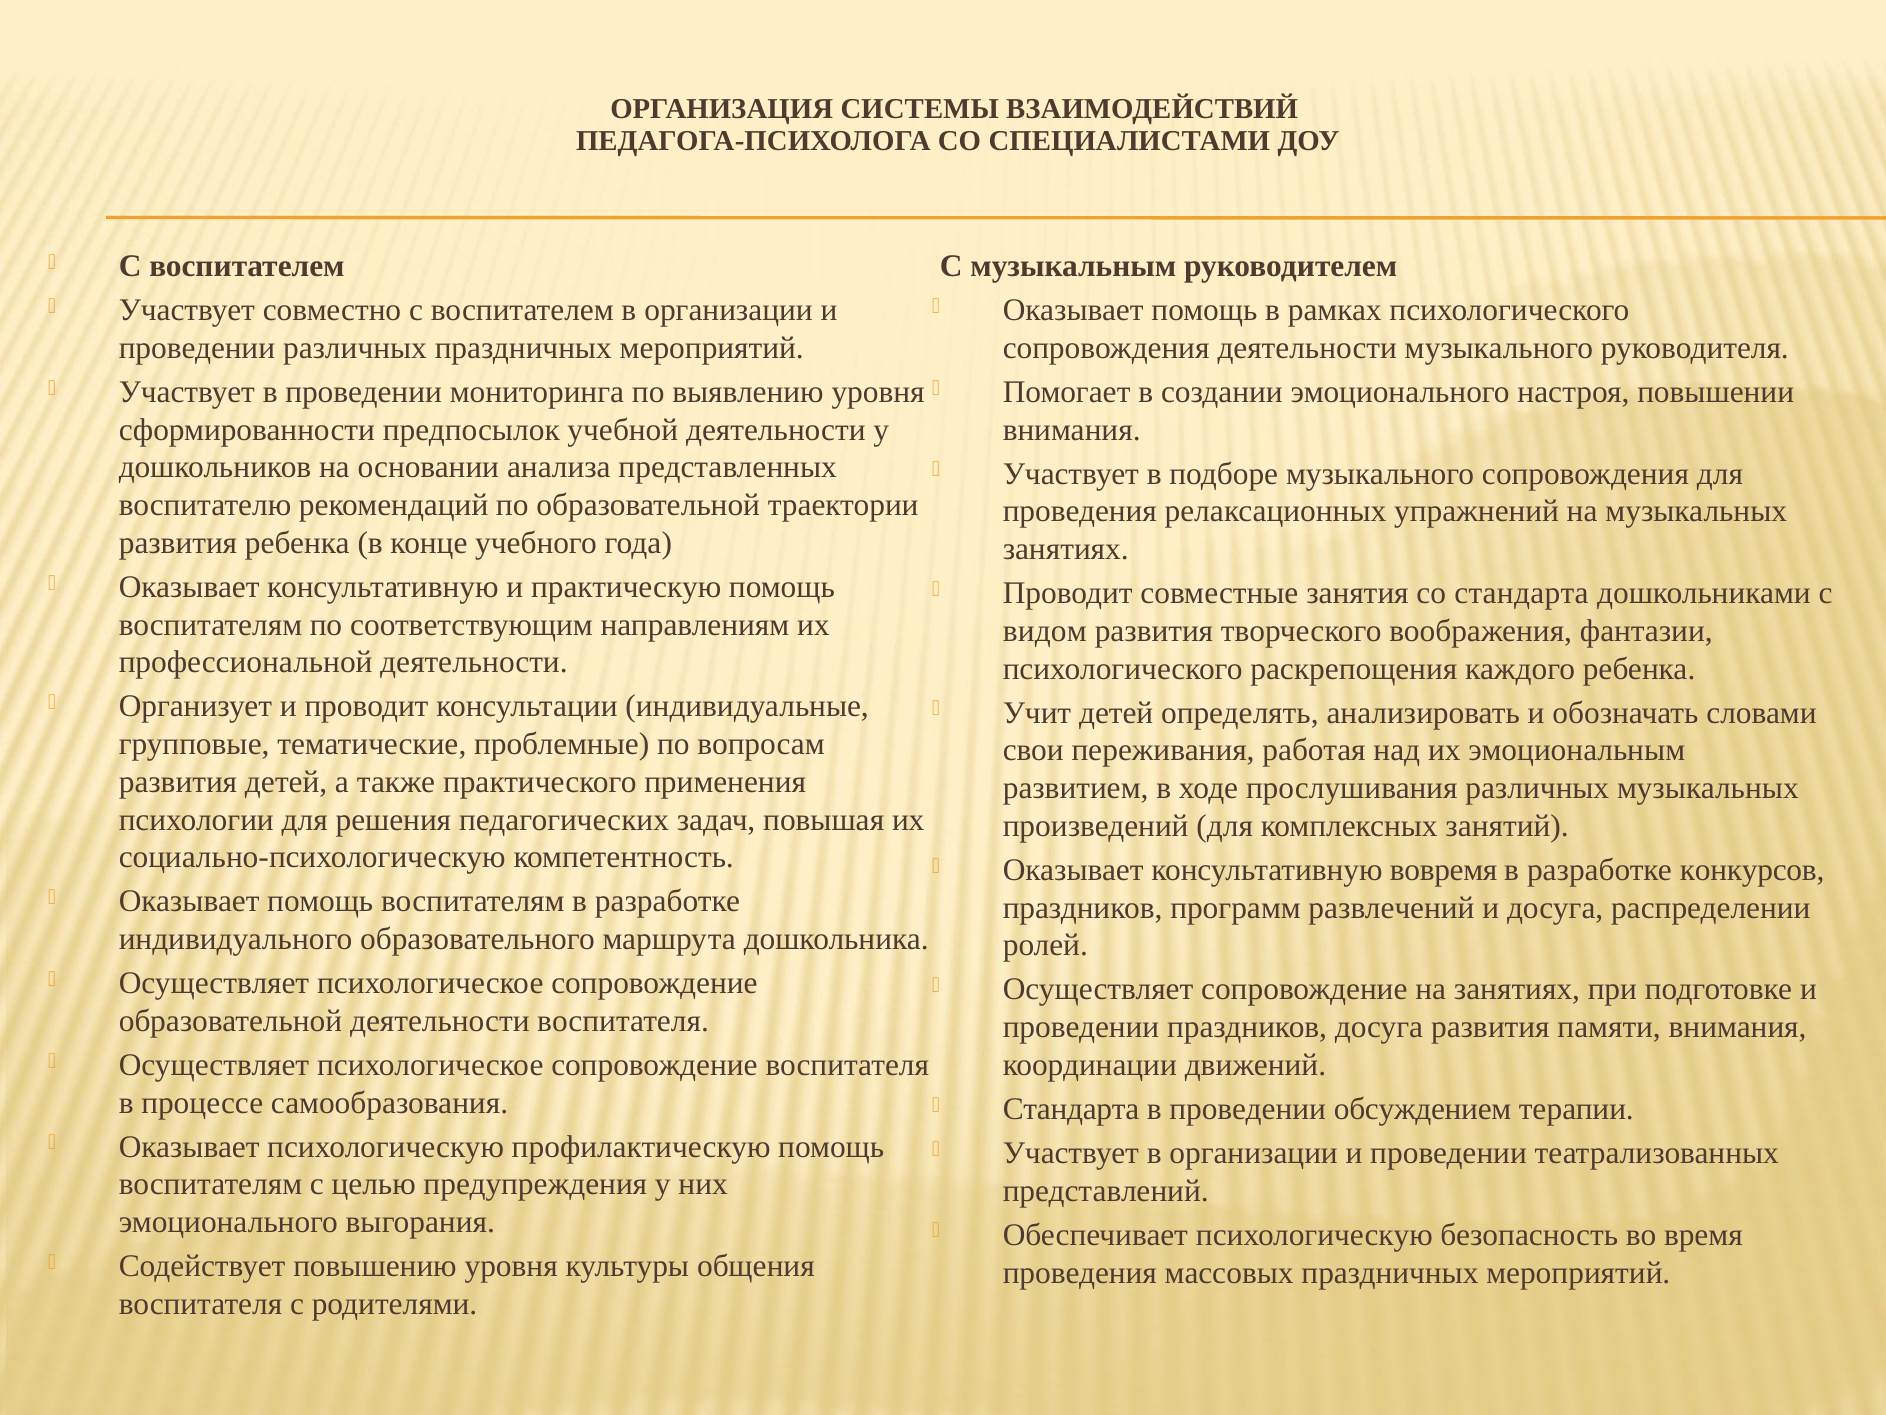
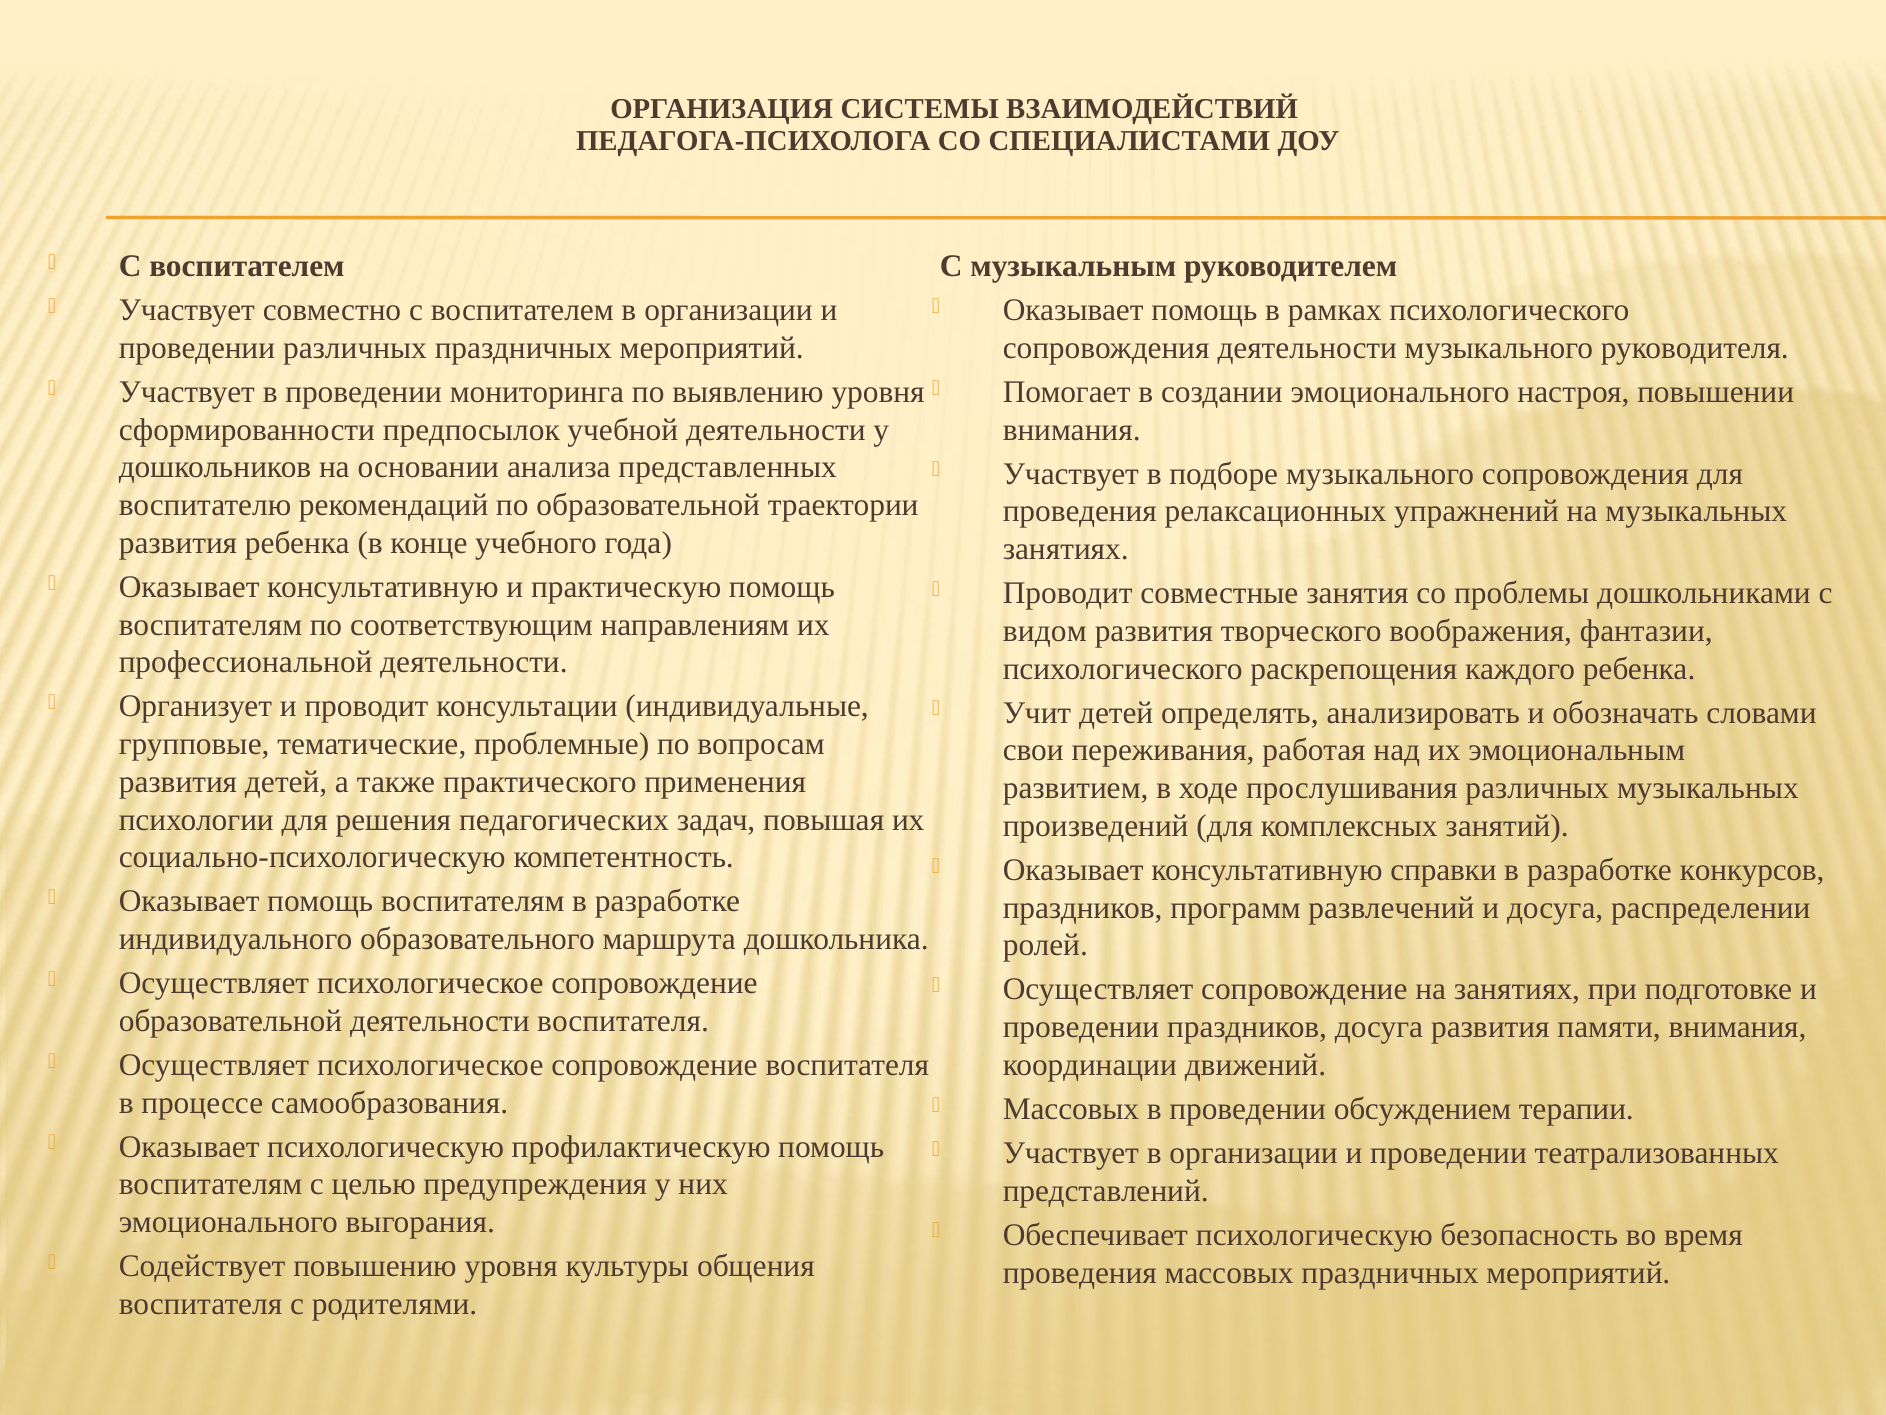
со стандарта: стандарта -> проблемы
вовремя: вовремя -> справки
Стандарта at (1071, 1109): Стандарта -> Массовых
